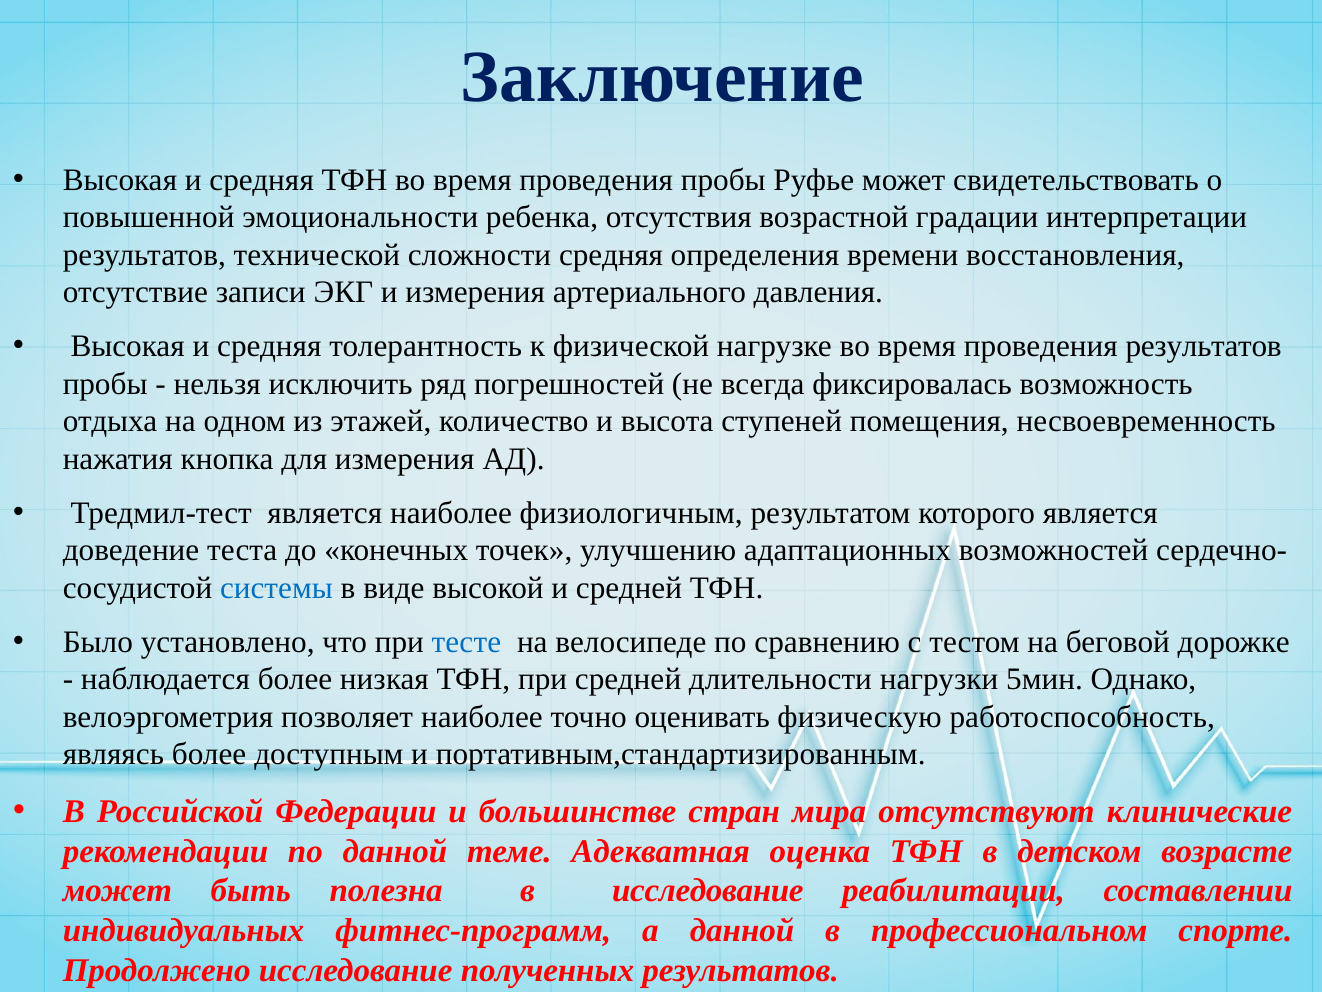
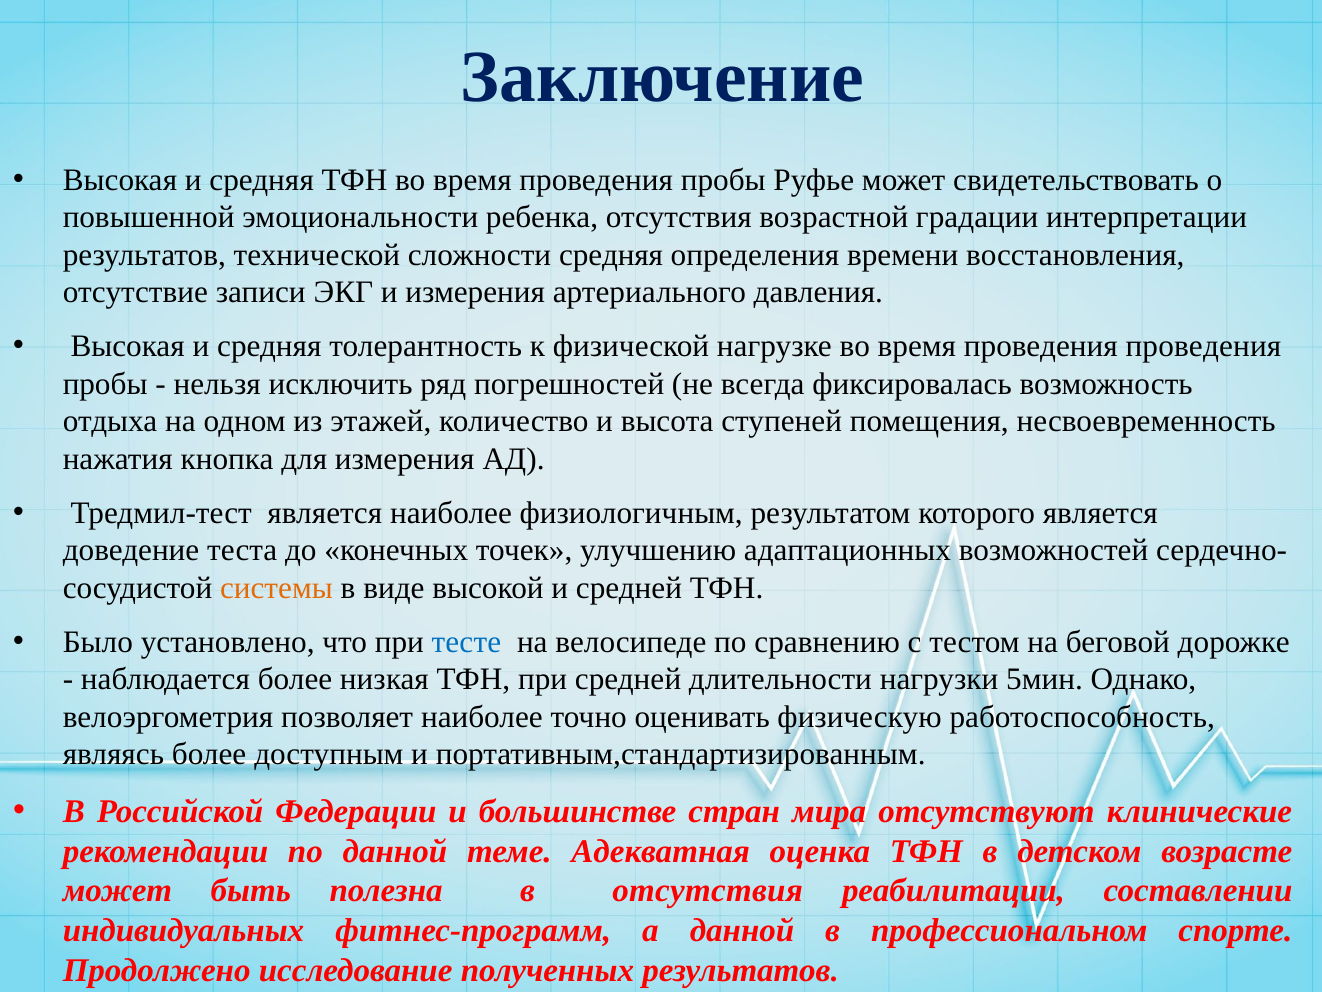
проведения результатов: результатов -> проведения
системы colour: blue -> orange
в исследование: исследование -> отсутствия
